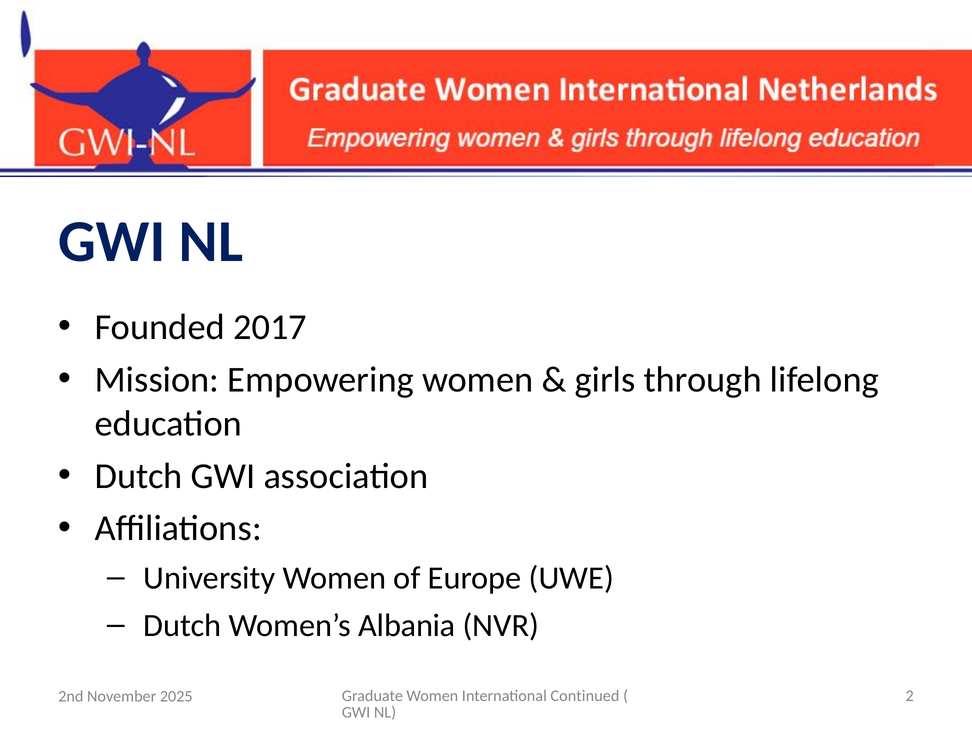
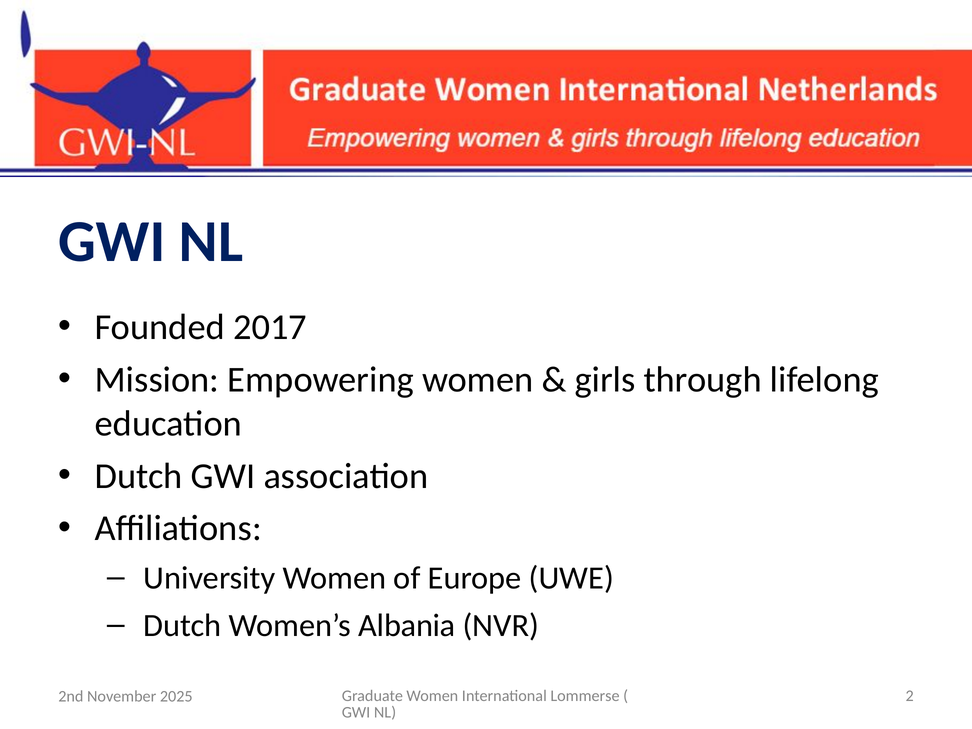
Continued: Continued -> Lommerse
